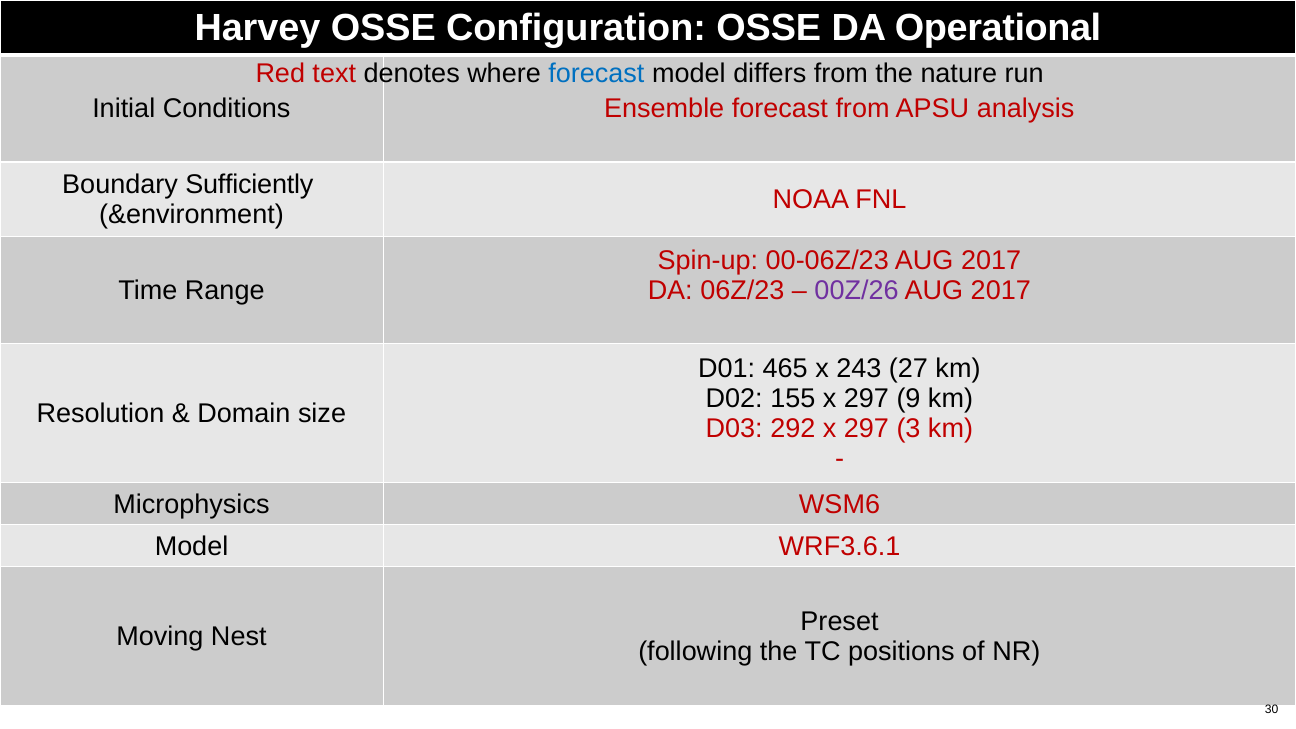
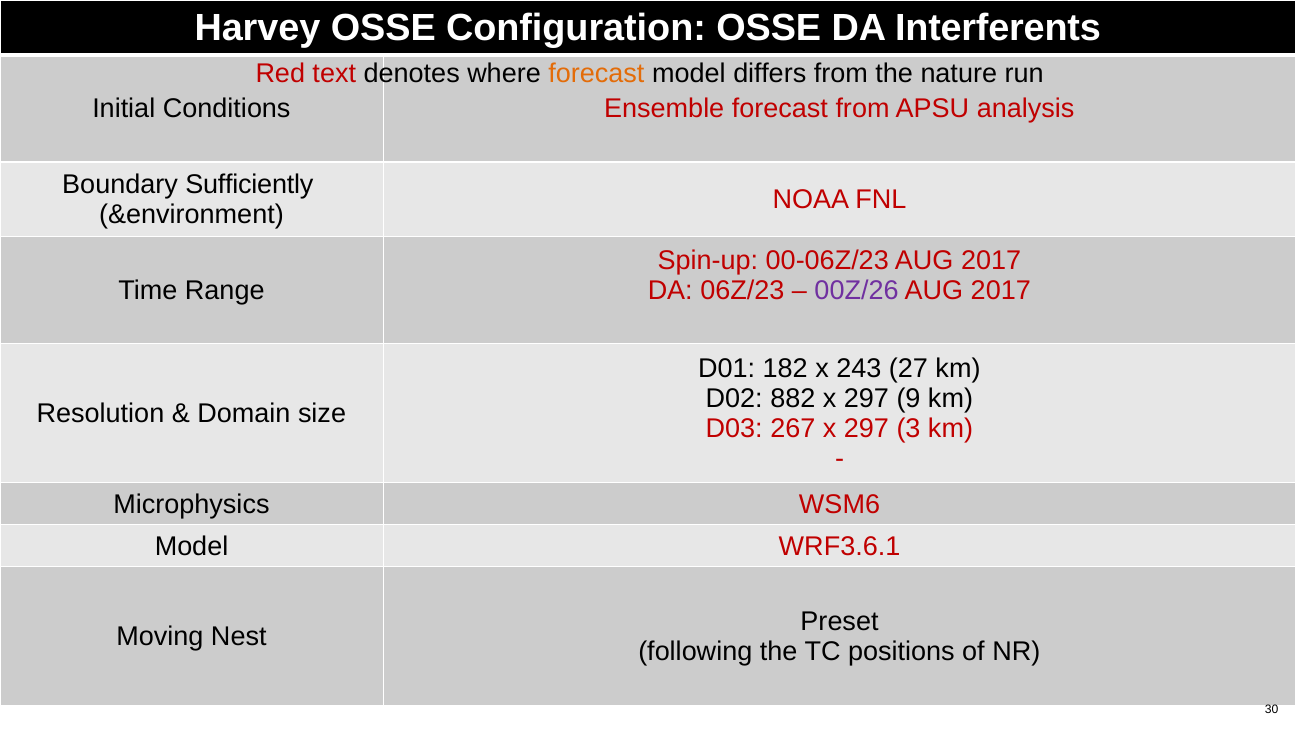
Operational: Operational -> Interferents
forecast at (596, 74) colour: blue -> orange
465: 465 -> 182
155: 155 -> 882
292: 292 -> 267
